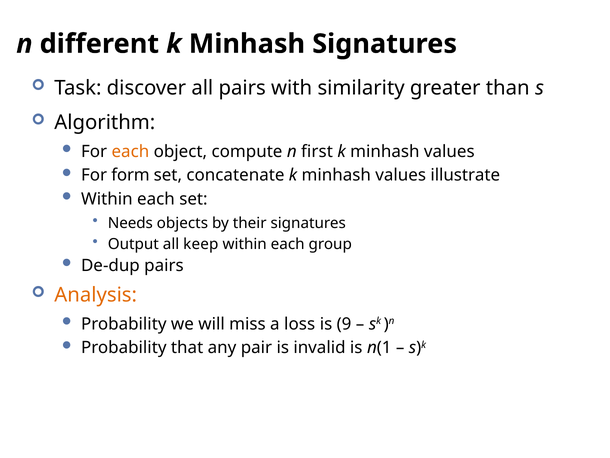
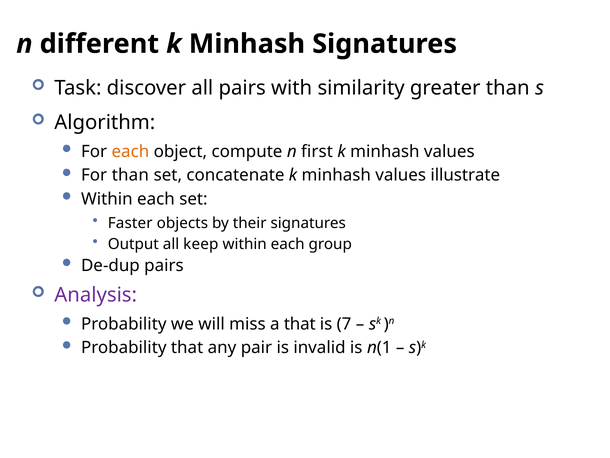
For form: form -> than
Needs: Needs -> Faster
Analysis colour: orange -> purple
a loss: loss -> that
9: 9 -> 7
